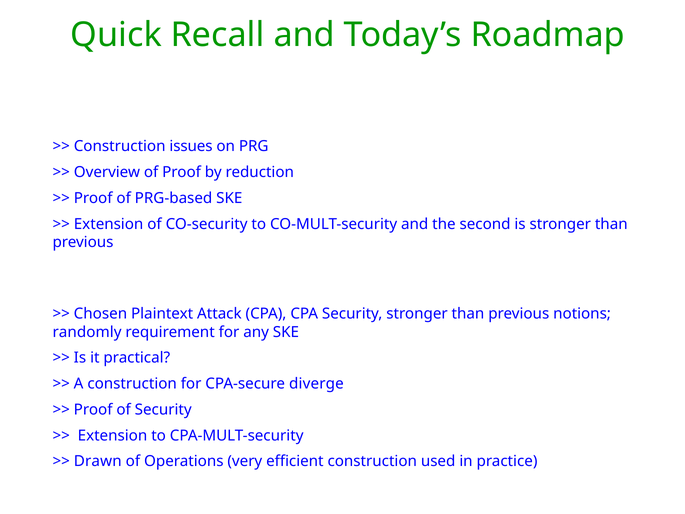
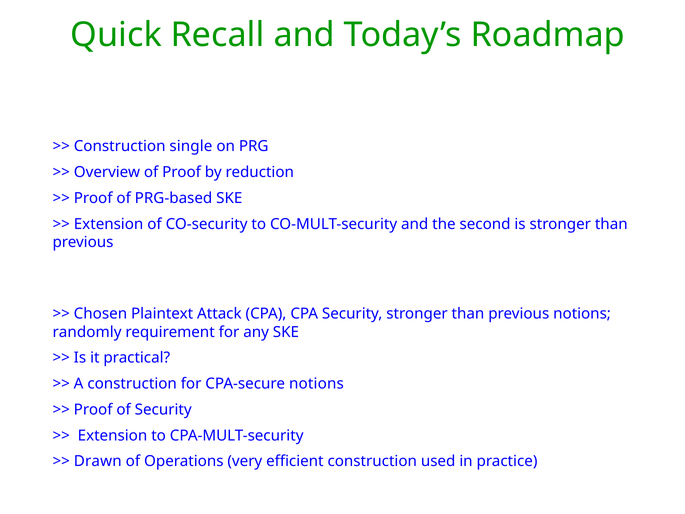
issues: issues -> single
CPA-secure diverge: diverge -> notions
